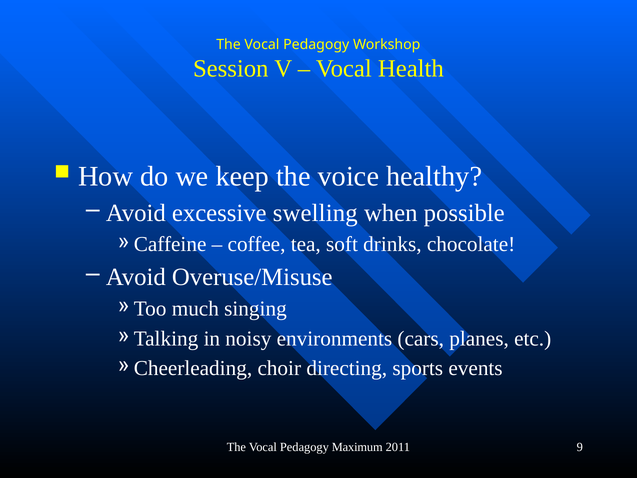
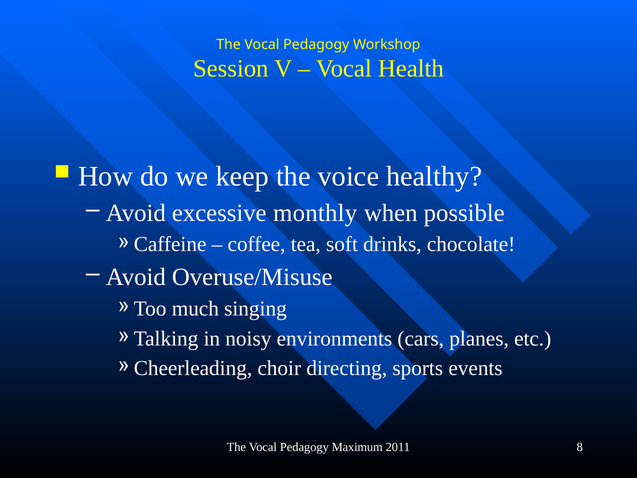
swelling: swelling -> monthly
9: 9 -> 8
